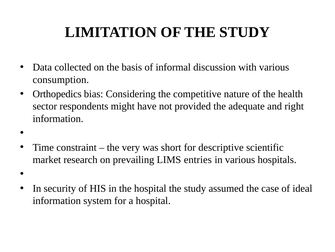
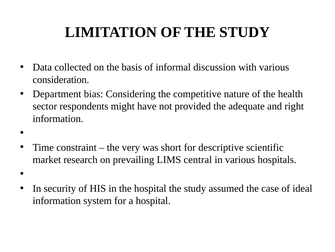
consumption: consumption -> consideration
Orthopedics: Orthopedics -> Department
entries: entries -> central
